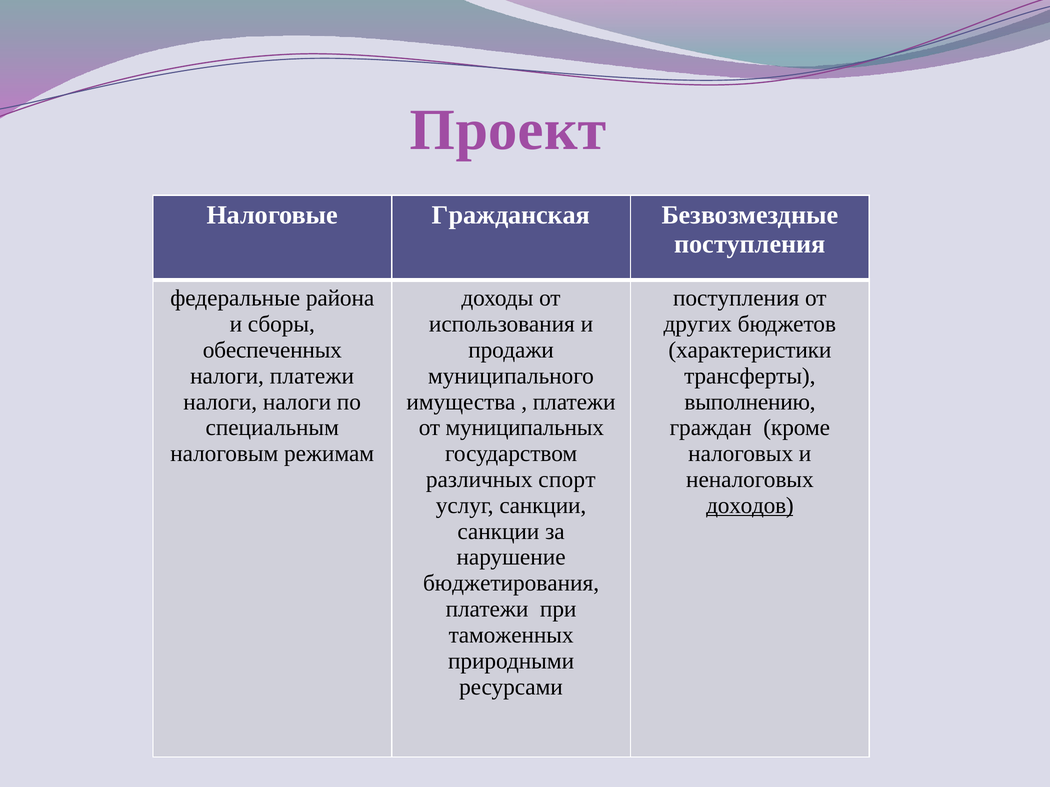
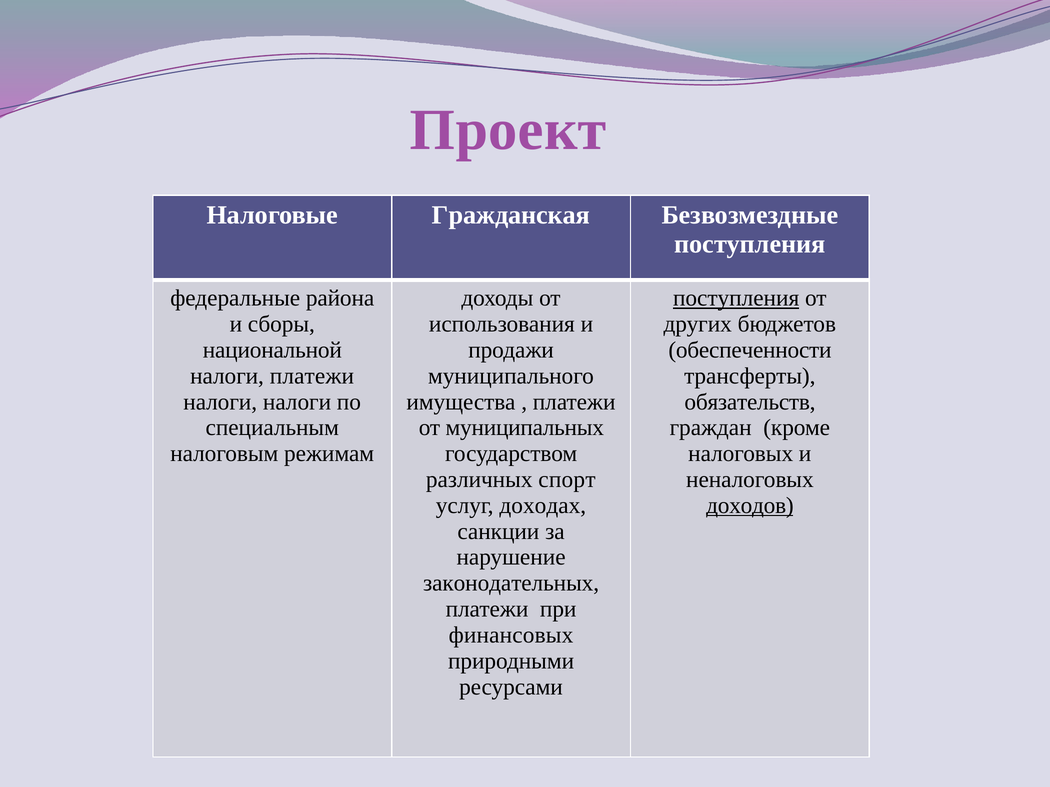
поступления at (736, 298) underline: none -> present
обеспеченных: обеспеченных -> национальной
характеристики: характеристики -> обеспеченности
выполнению: выполнению -> обязательств
услуг санкции: санкции -> доходах
бюджетирования: бюджетирования -> законодательных
таможенных: таможенных -> финансовых
